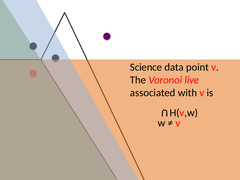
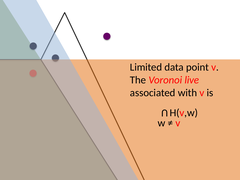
Science: Science -> Limited
